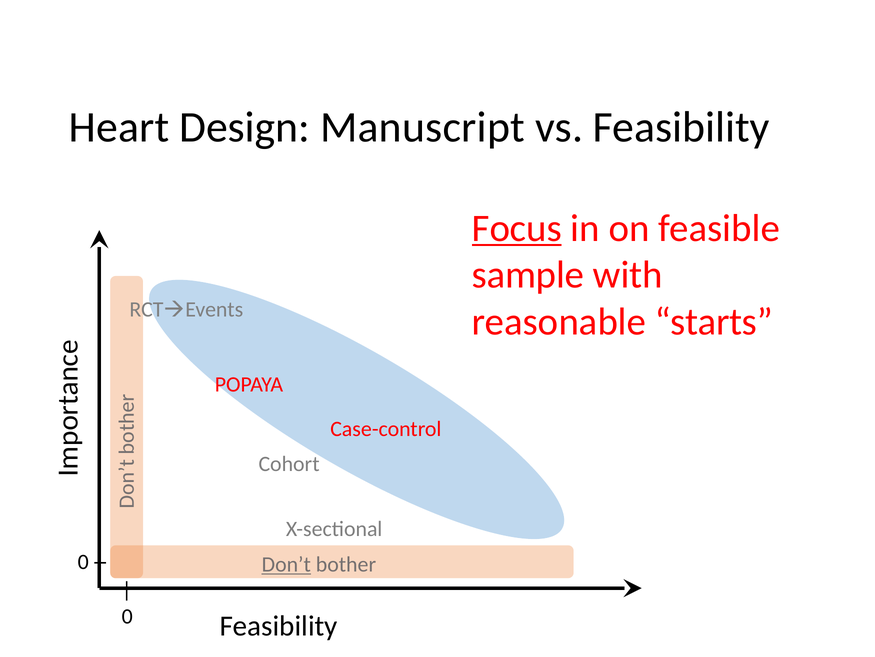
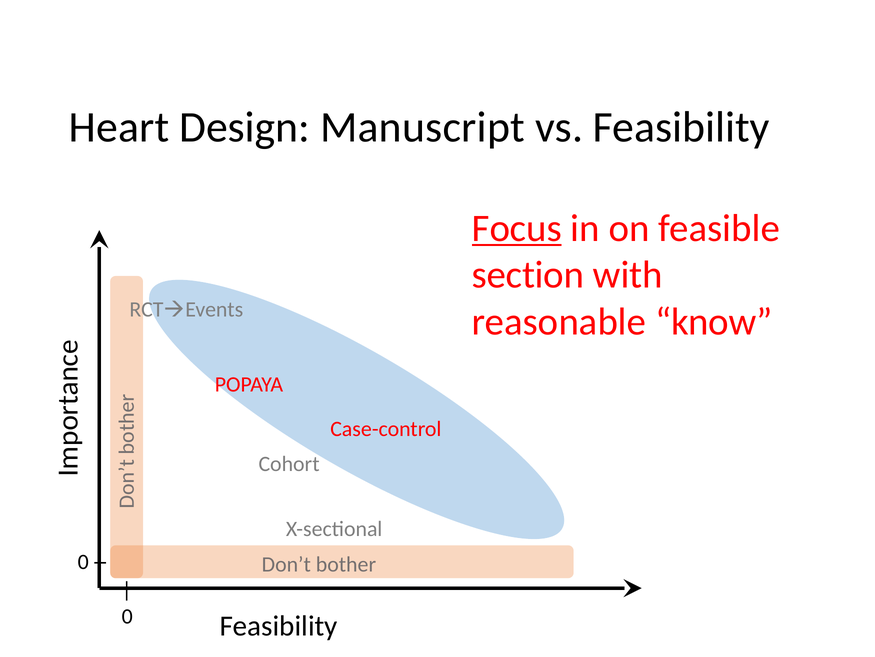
sample: sample -> section
starts: starts -> know
Don’t underline: present -> none
